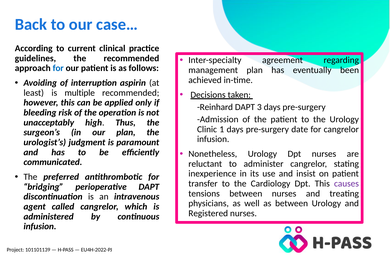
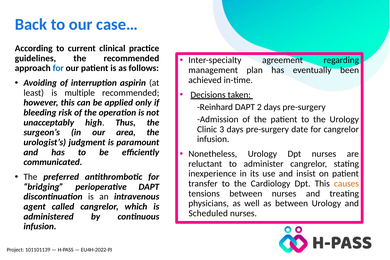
3: 3 -> 2
1: 1 -> 3
our plan: plan -> area
causes colour: purple -> orange
Registered: Registered -> Scheduled
